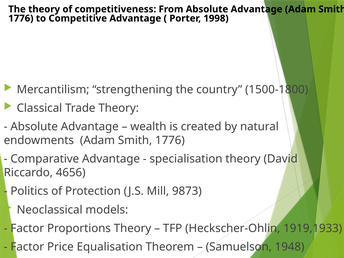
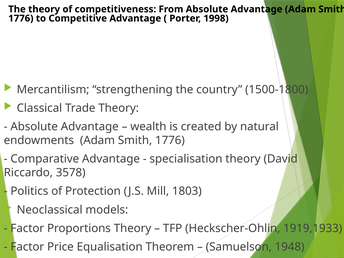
4656: 4656 -> 3578
9873: 9873 -> 1803
